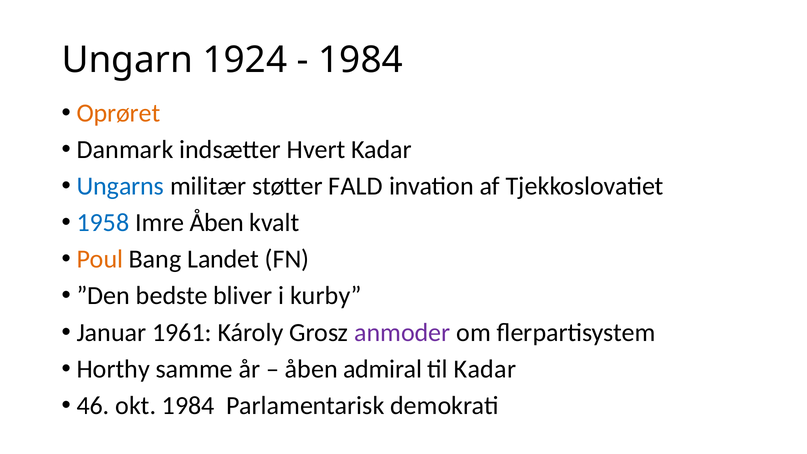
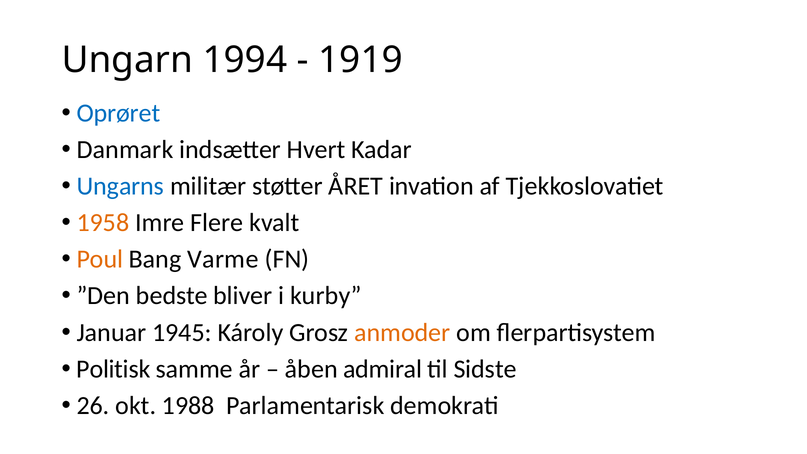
1924: 1924 -> 1994
1984 at (361, 60): 1984 -> 1919
Oprøret colour: orange -> blue
FALD: FALD -> ÅRET
1958 colour: blue -> orange
Imre Åben: Åben -> Flere
Landet: Landet -> Varme
1961: 1961 -> 1945
anmoder colour: purple -> orange
Horthy: Horthy -> Politisk
til Kadar: Kadar -> Sidste
46: 46 -> 26
okt 1984: 1984 -> 1988
